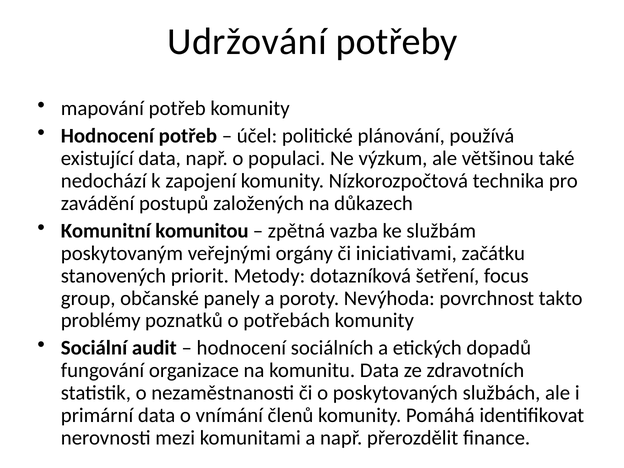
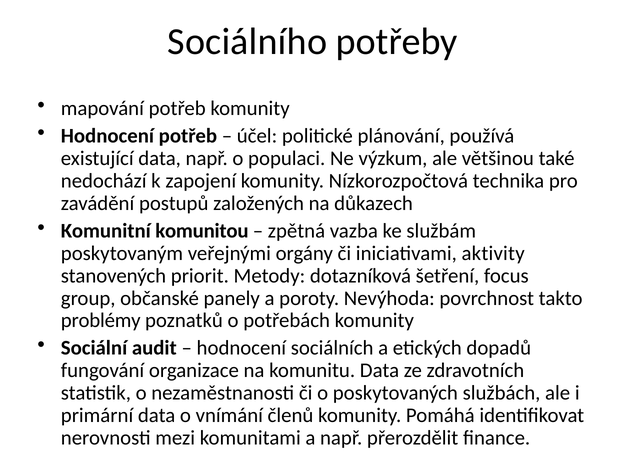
Udržování: Udržování -> Sociálního
začátku: začátku -> aktivity
